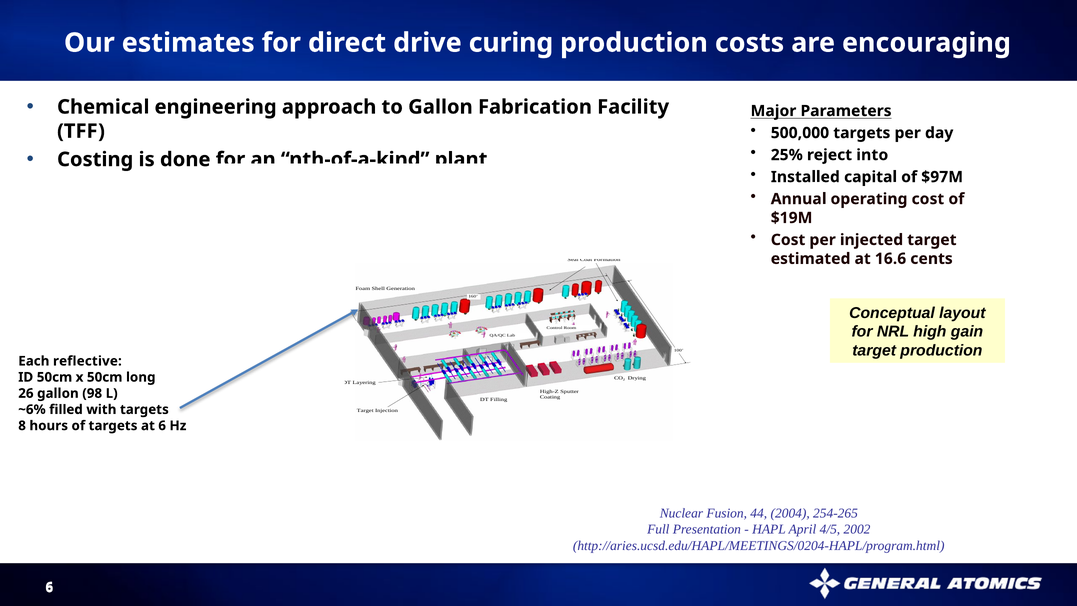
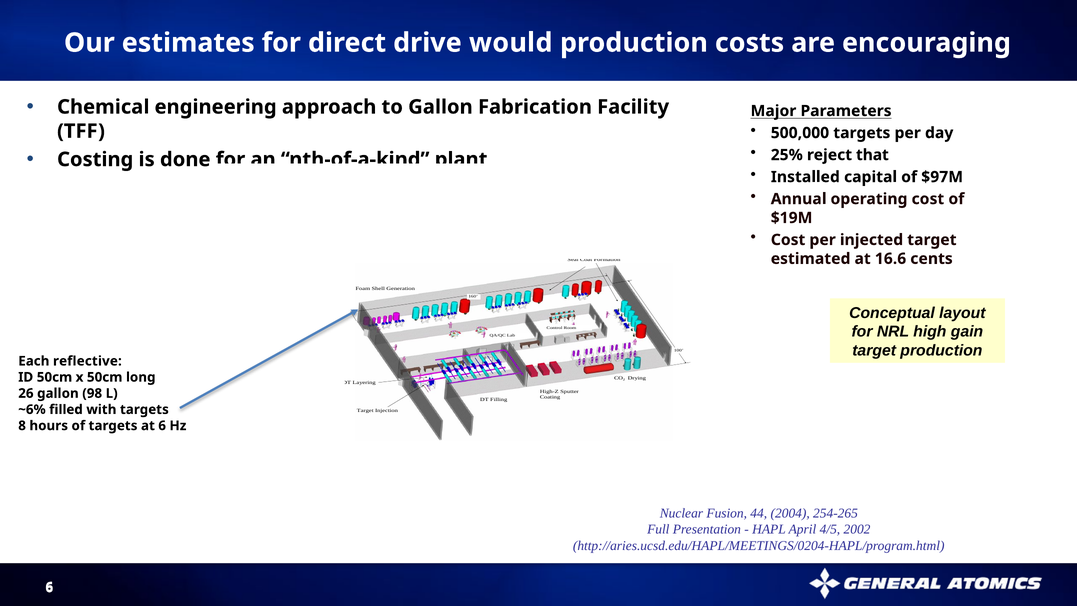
curing: curing -> would
into: into -> that
